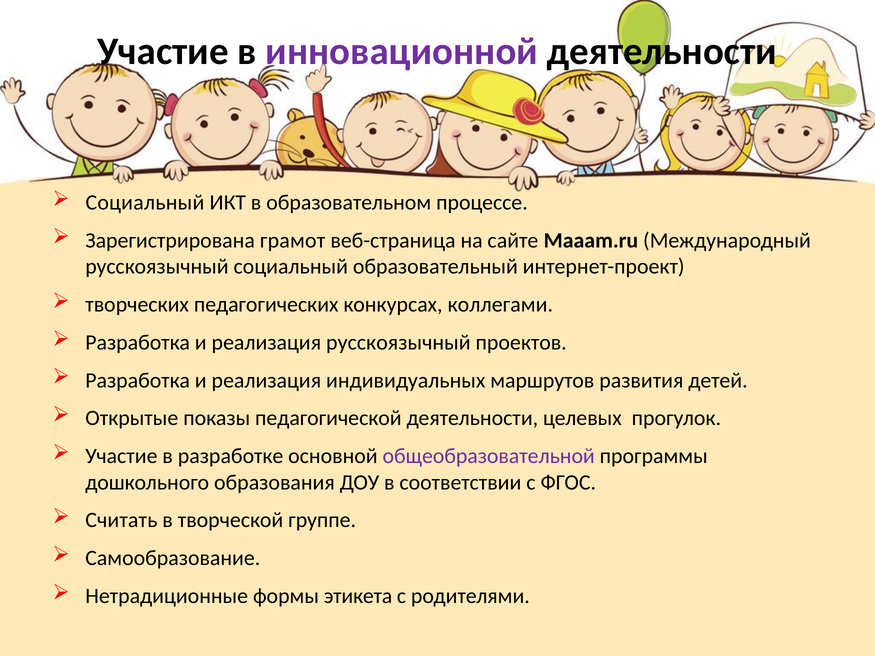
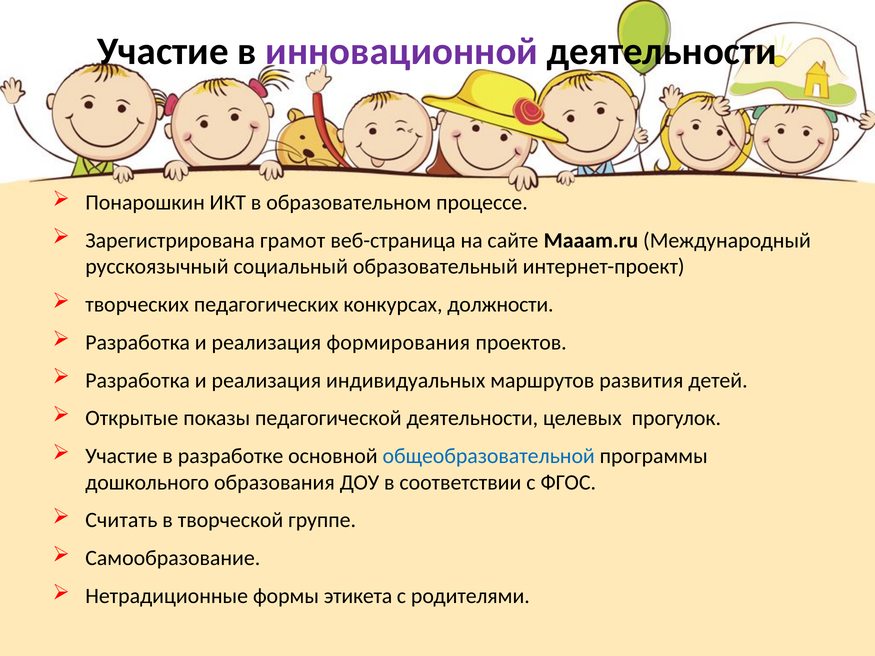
Социальный at (145, 202): Социальный -> Понарошкин
коллегами: коллегами -> должности
реализация русскоязычный: русскоязычный -> формирования
общеобразовательной colour: purple -> blue
